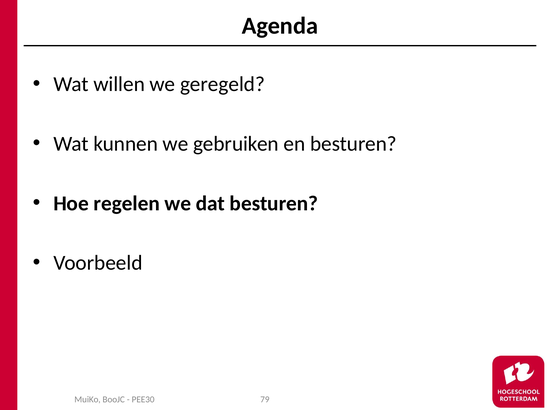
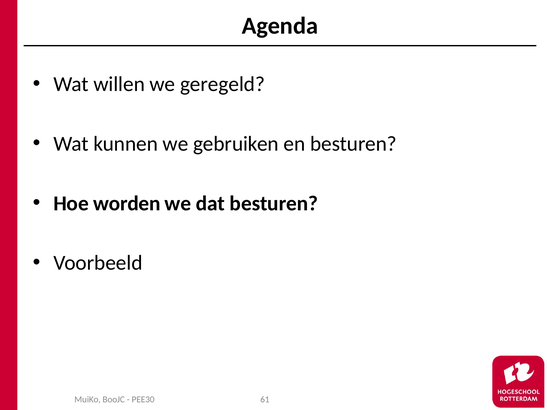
regelen: regelen -> worden
79: 79 -> 61
